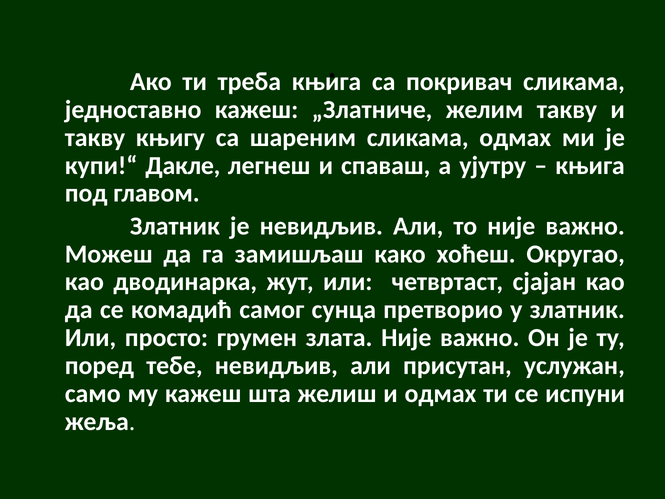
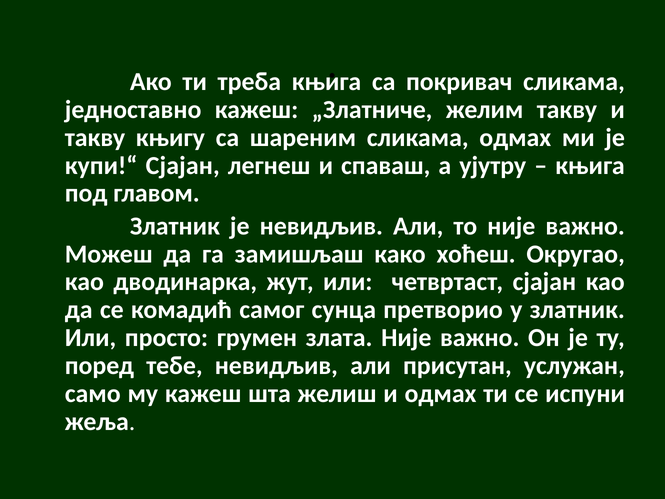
купи!“ Дакле: Дакле -> Сјајан
